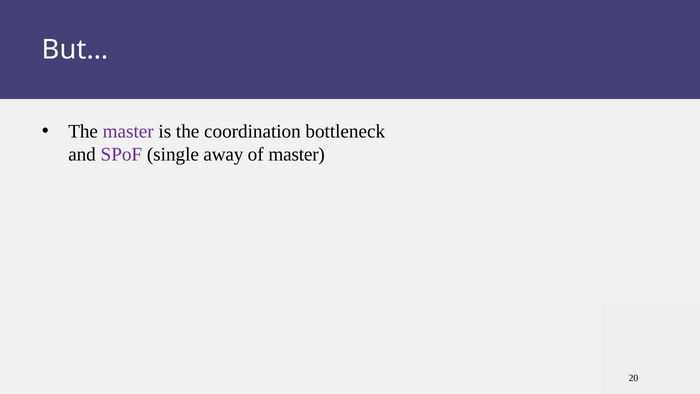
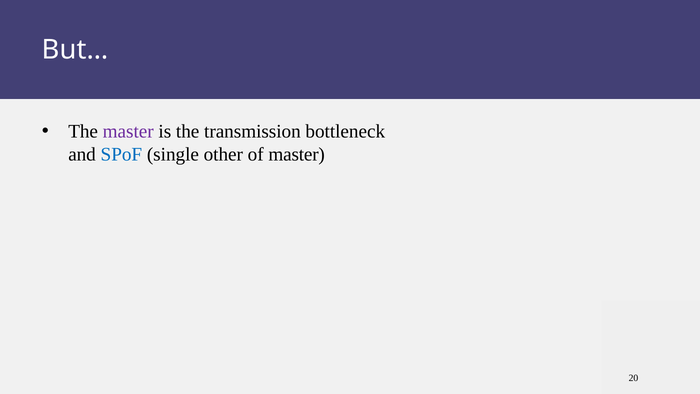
coordination: coordination -> transmission
SPoF colour: purple -> blue
away: away -> other
